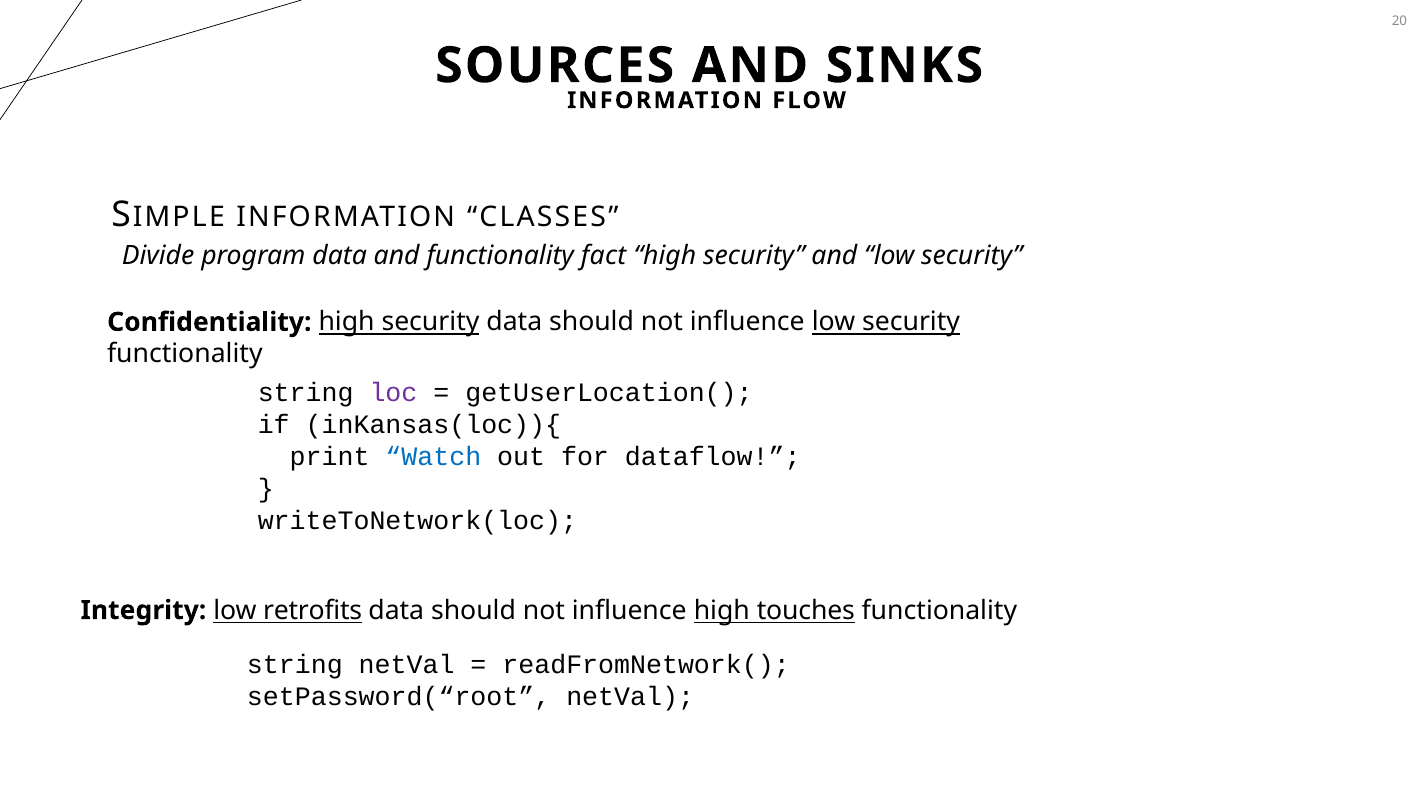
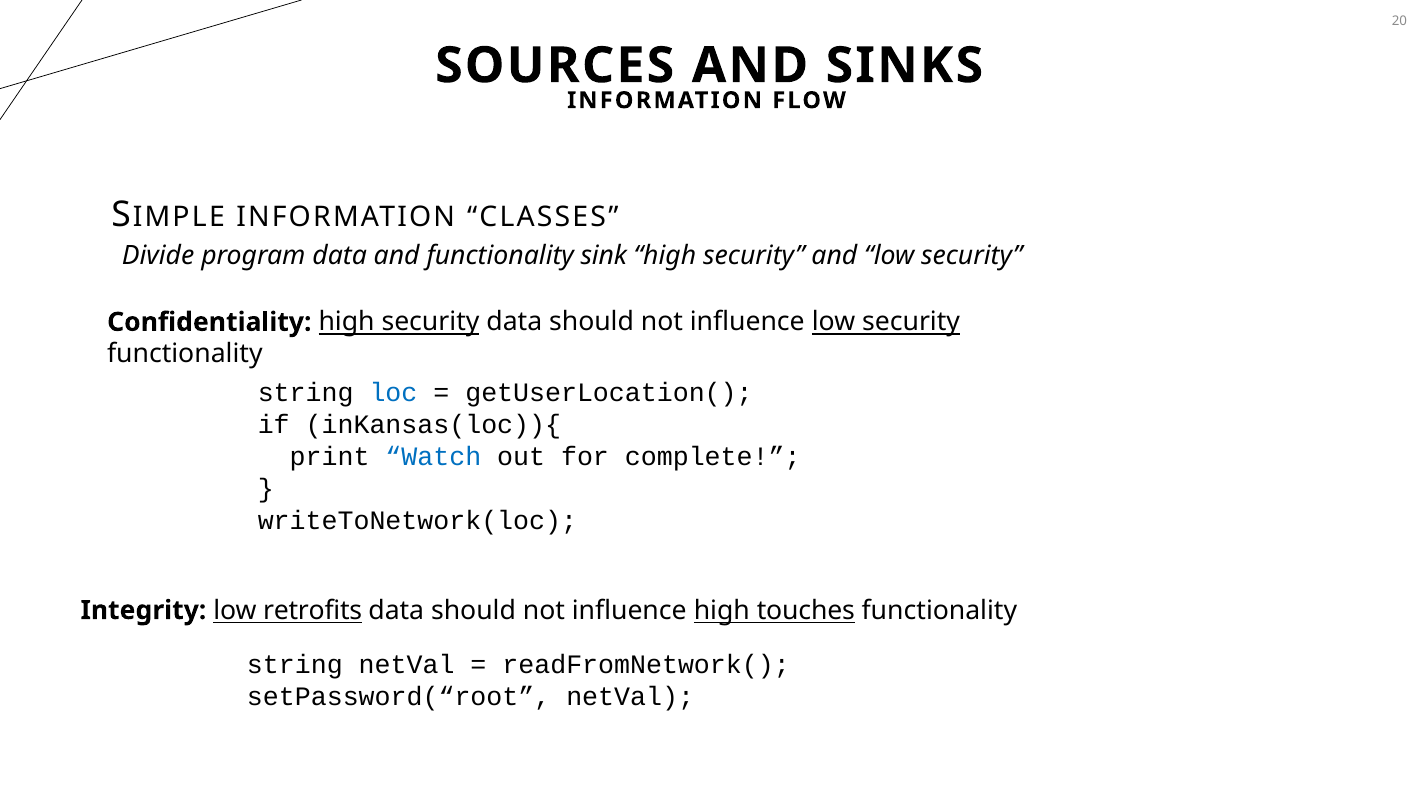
fact: fact -> sink
loc colour: purple -> blue
dataflow: dataflow -> complete
